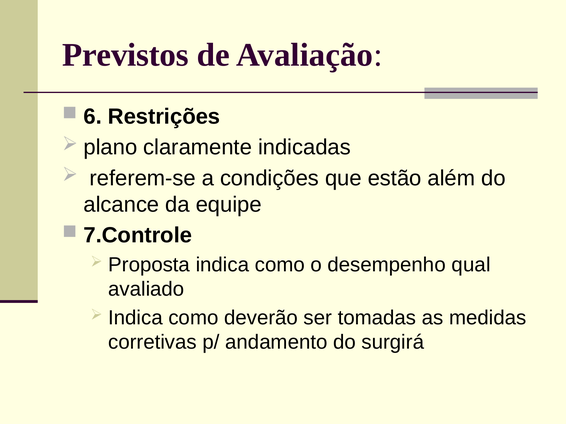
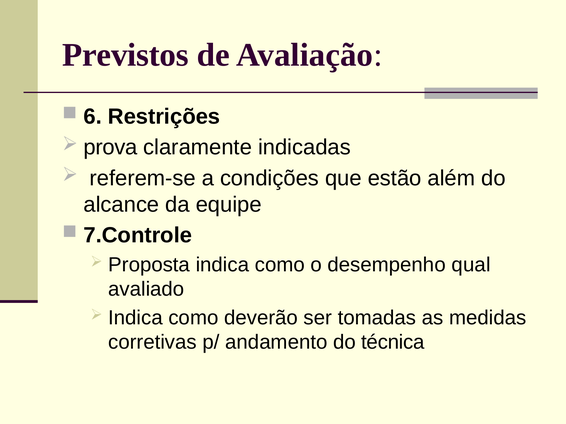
plano: plano -> prova
surgirá: surgirá -> técnica
